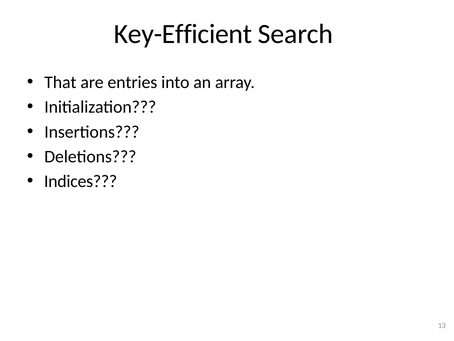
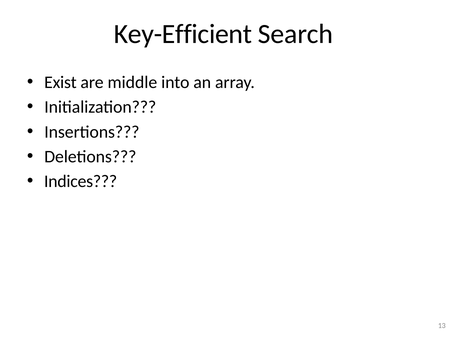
That: That -> Exist
entries: entries -> middle
